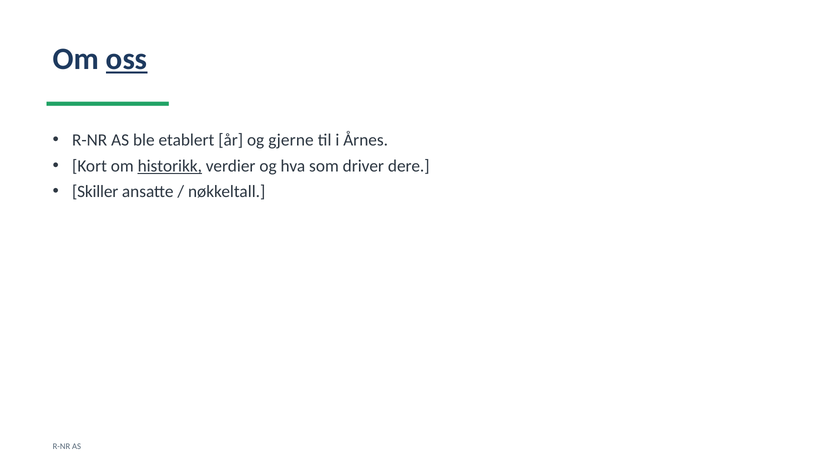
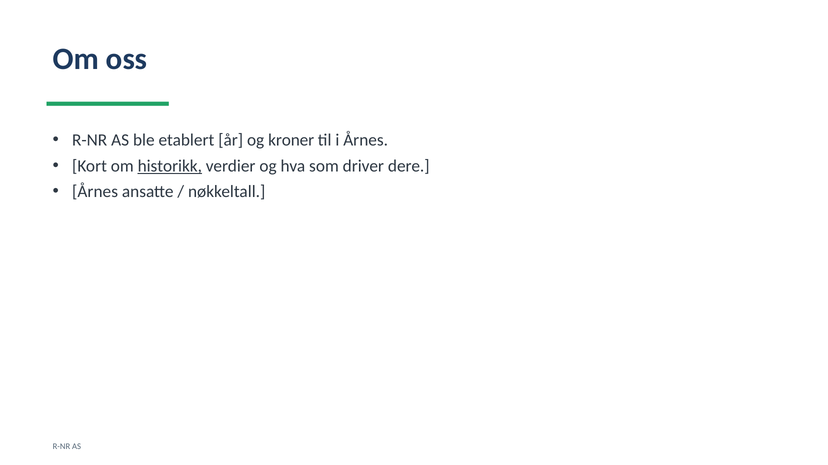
oss underline: present -> none
gjerne: gjerne -> kroner
Skiller at (95, 192): Skiller -> Årnes
